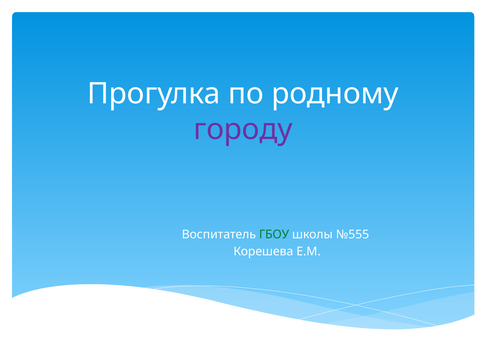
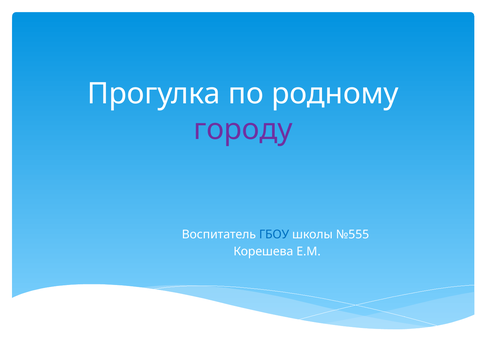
ГБОУ colour: green -> blue
